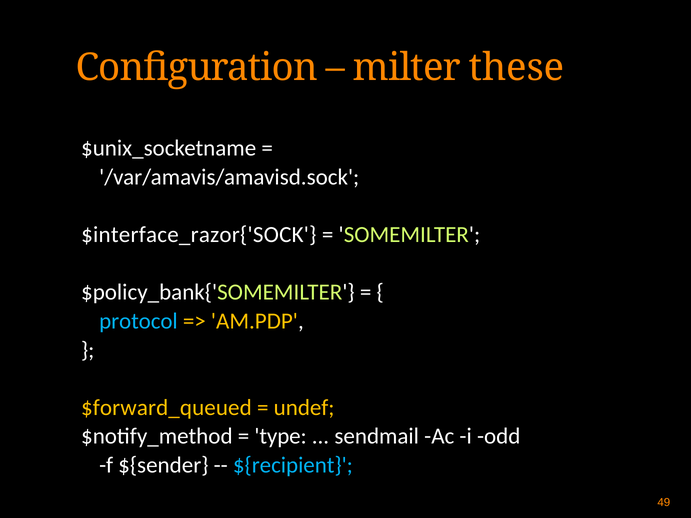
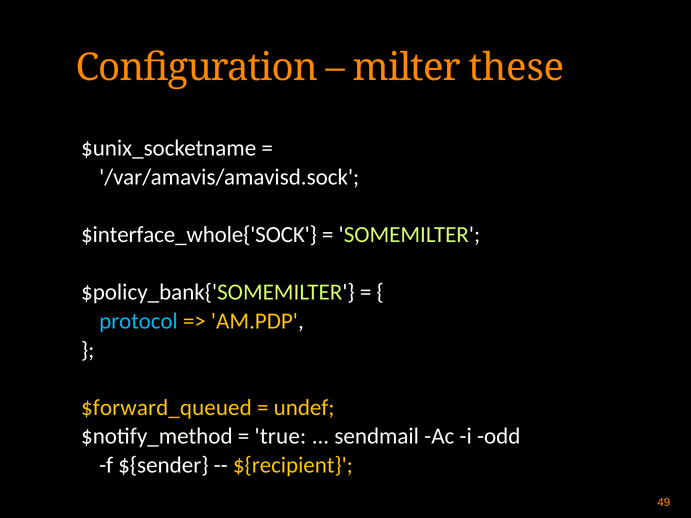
$interface_razor{'SOCK: $interface_razor{'SOCK -> $interface_whole{'SOCK
type: type -> true
${recipient colour: light blue -> yellow
